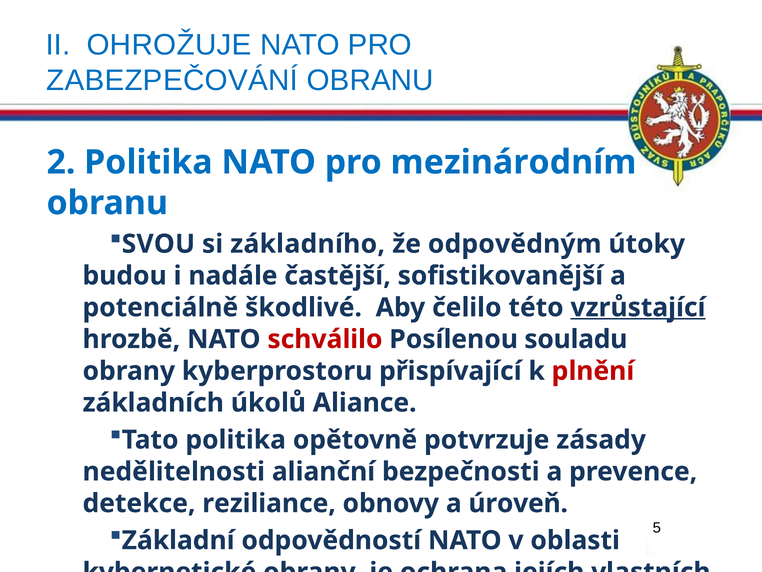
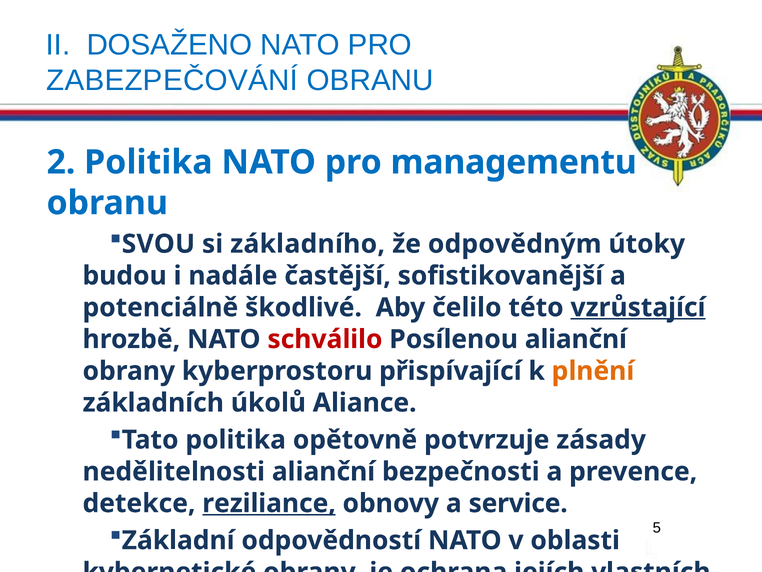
OHROŽUJE: OHROŽUJE -> DOSAŽENO
mezinárodním: mezinárodním -> managementu
Posílenou souladu: souladu -> alianční
plnění colour: red -> orange
reziliance underline: none -> present
úroveň: úroveň -> service
